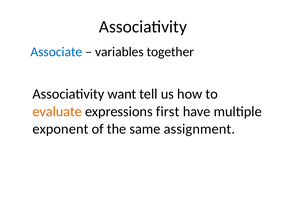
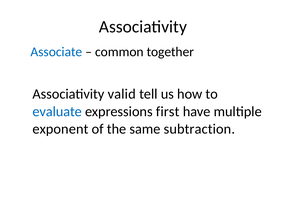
variables: variables -> common
want: want -> valid
evaluate colour: orange -> blue
assignment: assignment -> subtraction
